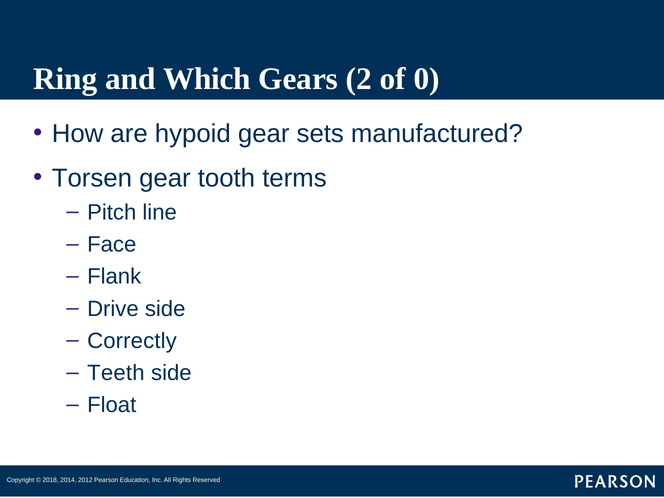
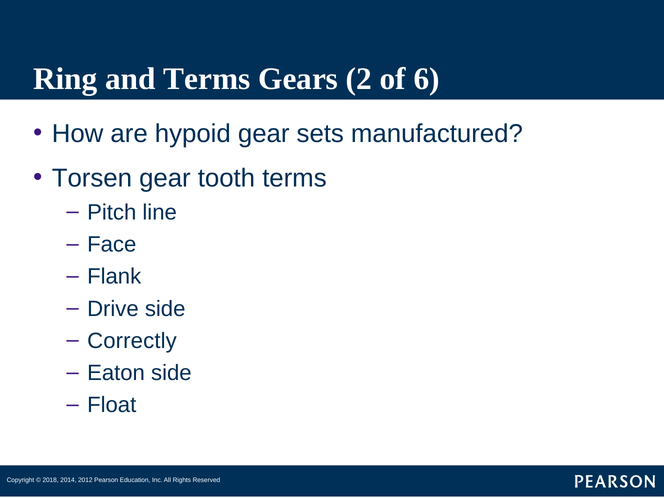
and Which: Which -> Terms
0: 0 -> 6
Teeth: Teeth -> Eaton
